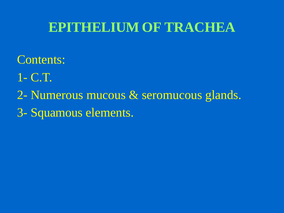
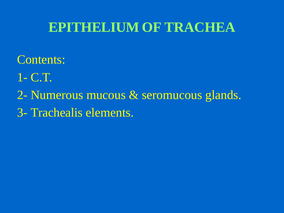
Squamous: Squamous -> Trachealis
